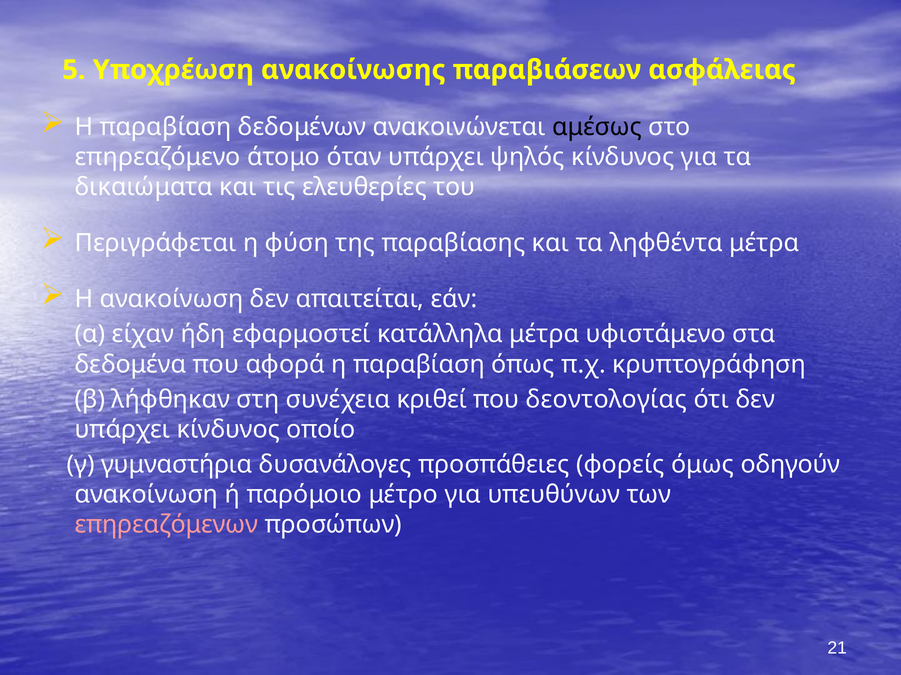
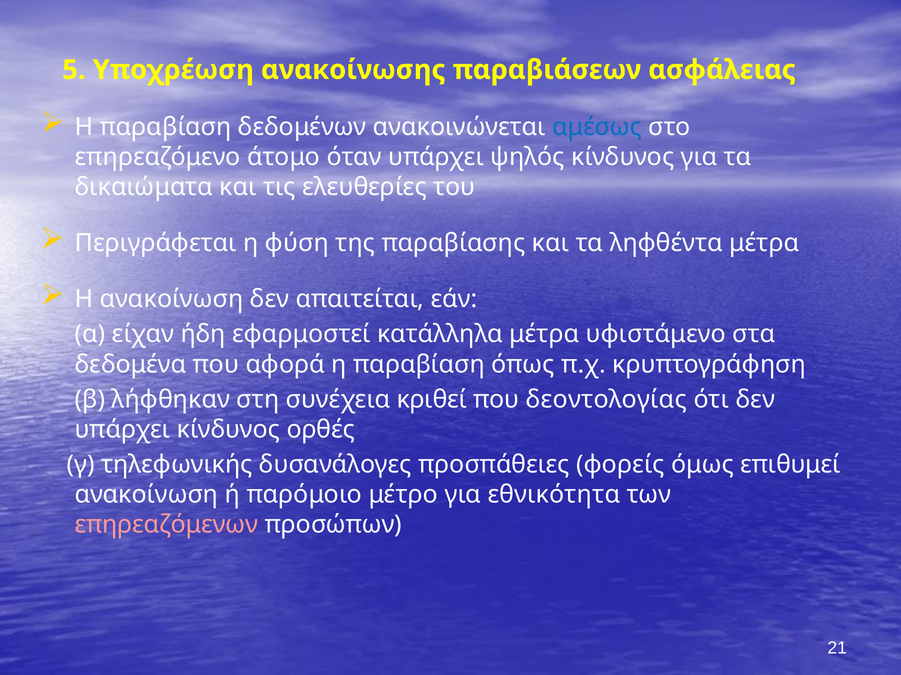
αμέσως colour: black -> blue
οποίο: οποίο -> ορθές
γυμναστήρια: γυμναστήρια -> τηλεφωνικής
οδηγούν: οδηγούν -> επιθυμεί
υπευθύνων: υπευθύνων -> εθνικότητα
